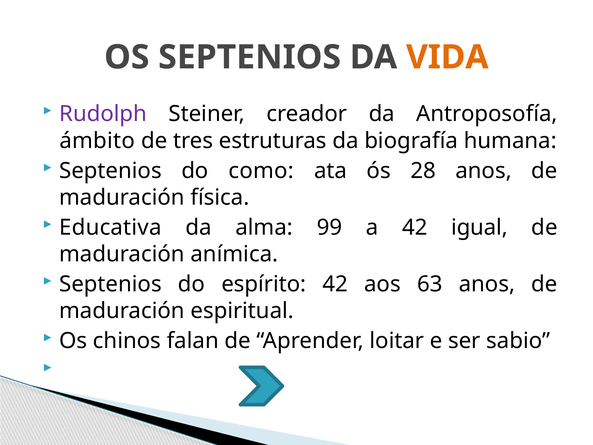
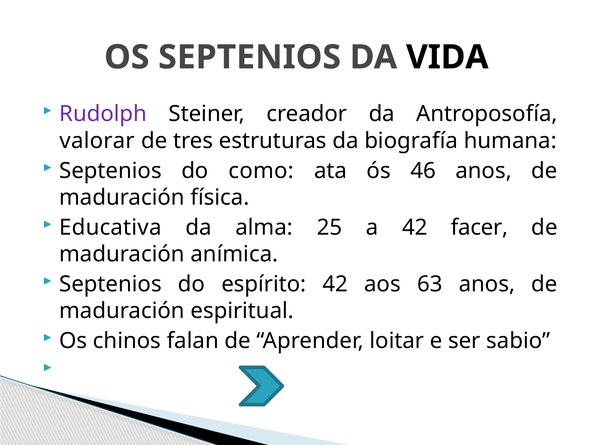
VIDA colour: orange -> black
ámbito: ámbito -> valorar
28: 28 -> 46
99: 99 -> 25
igual: igual -> facer
